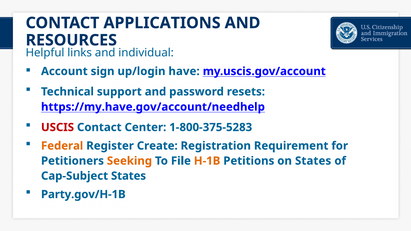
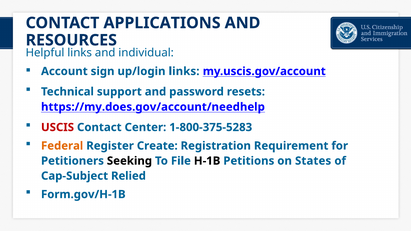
up/login have: have -> links
https://my.have.gov/account/needhelp: https://my.have.gov/account/needhelp -> https://my.does.gov/account/needhelp
Seeking colour: orange -> black
H-1B colour: orange -> black
Cap-Subject States: States -> Relied
Party.gov/H-1B: Party.gov/H-1B -> Form.gov/H-1B
